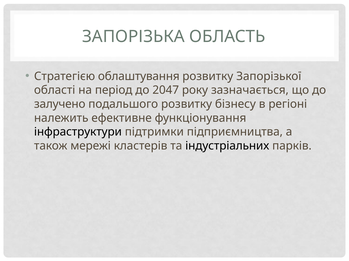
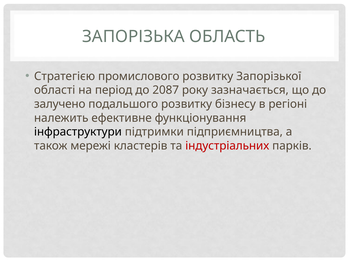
облаштування: облаштування -> промислового
2047: 2047 -> 2087
індустріальних colour: black -> red
